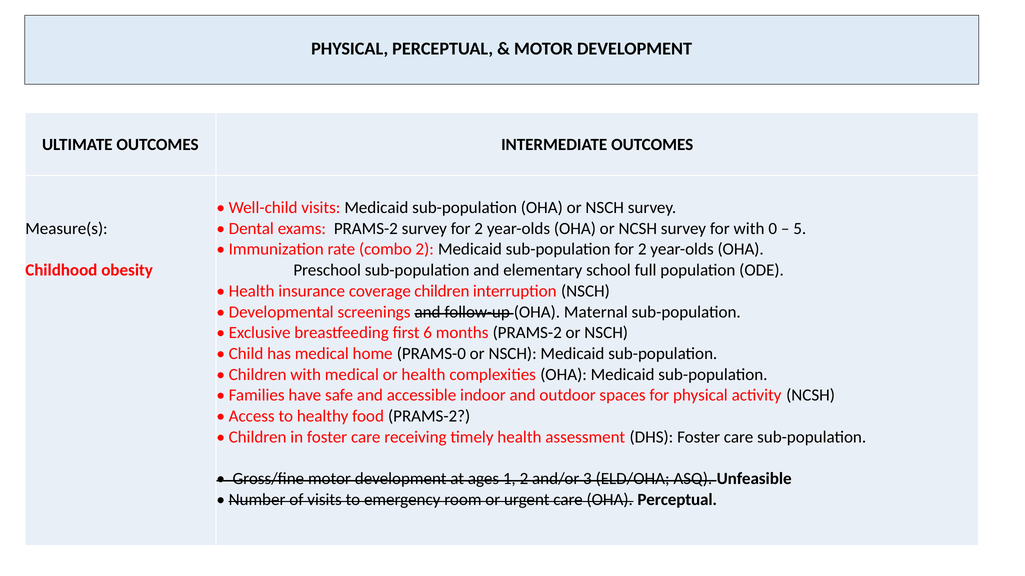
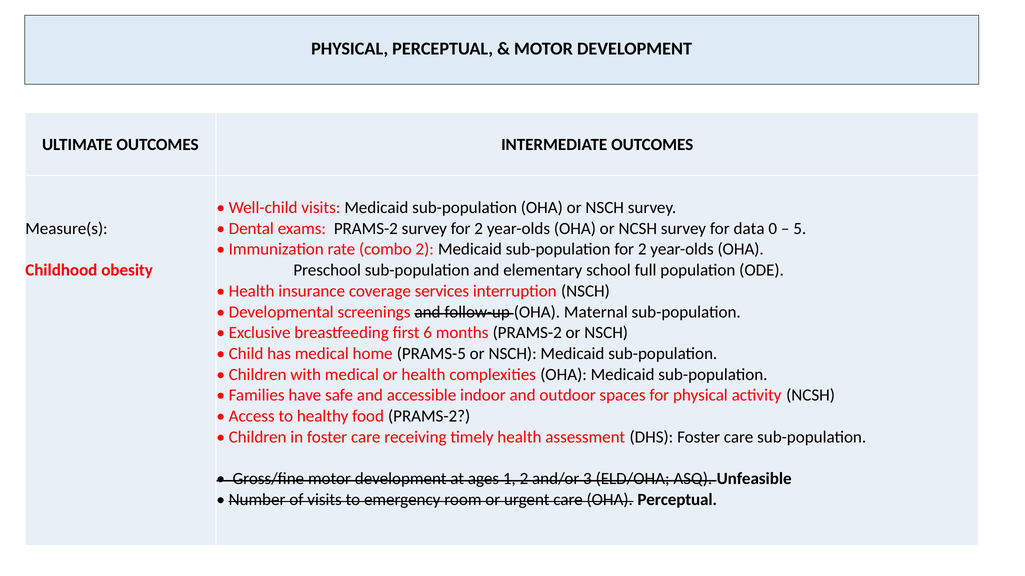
for with: with -> data
coverage children: children -> services
PRAMS-0: PRAMS-0 -> PRAMS-5
